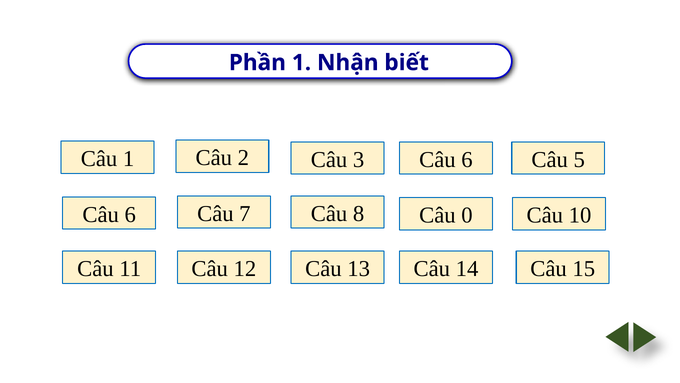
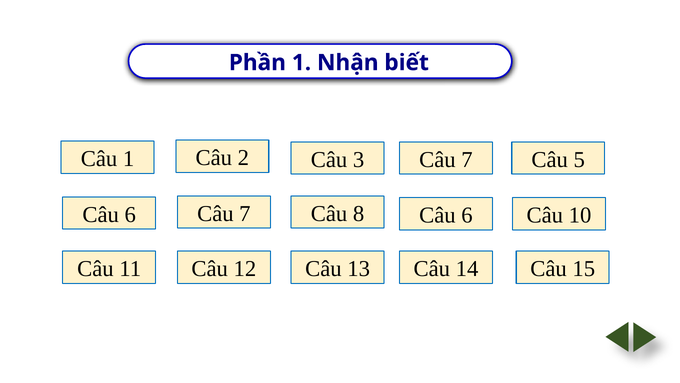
6 at (467, 159): 6 -> 7
8 Câu 0: 0 -> 6
